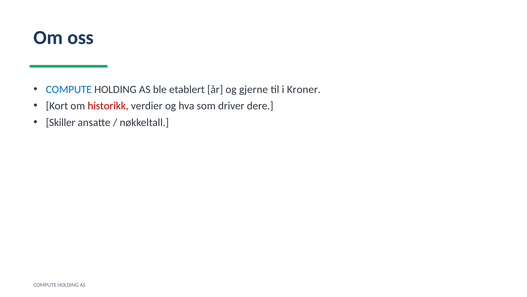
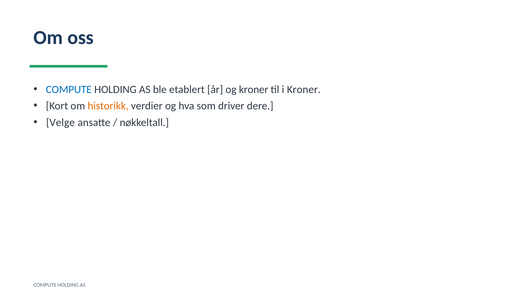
og gjerne: gjerne -> kroner
historikk colour: red -> orange
Skiller: Skiller -> Velge
